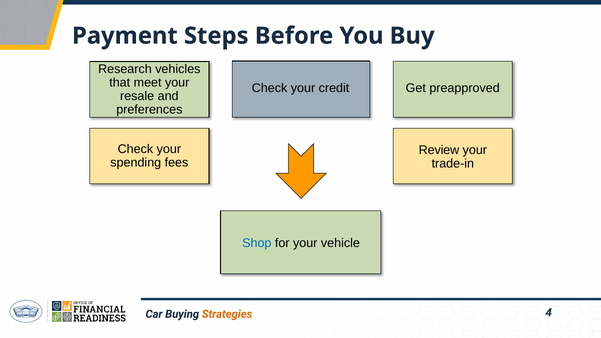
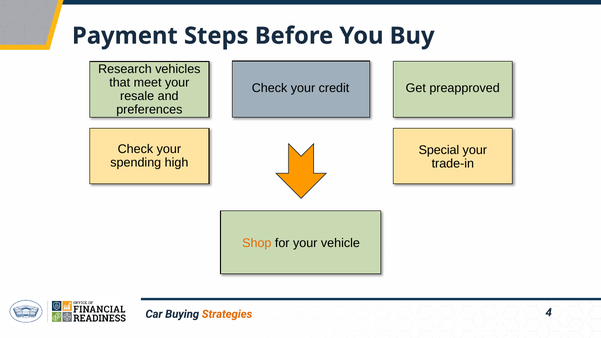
Review: Review -> Special
fees: fees -> high
Shop colour: blue -> orange
